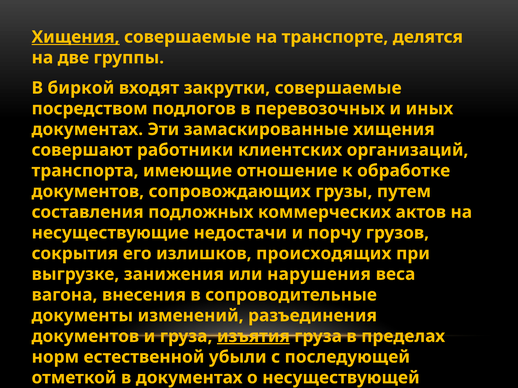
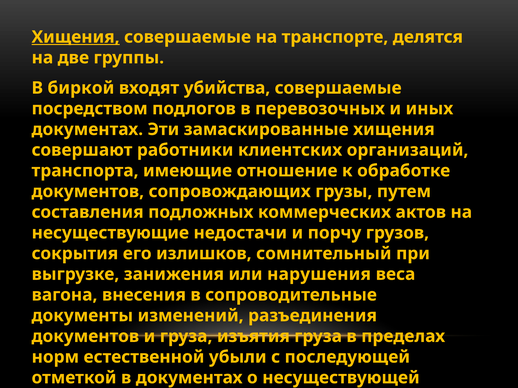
закрутки: закрутки -> убийства
происходящих: происходящих -> сомнительный
изъятия underline: present -> none
